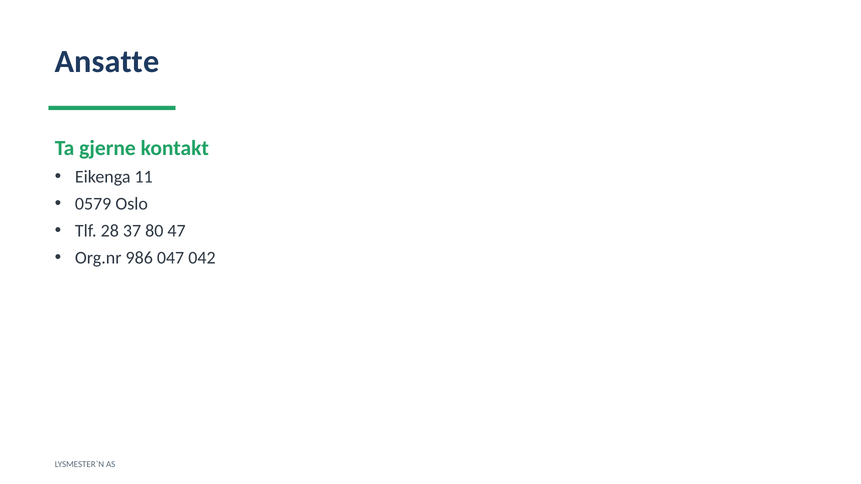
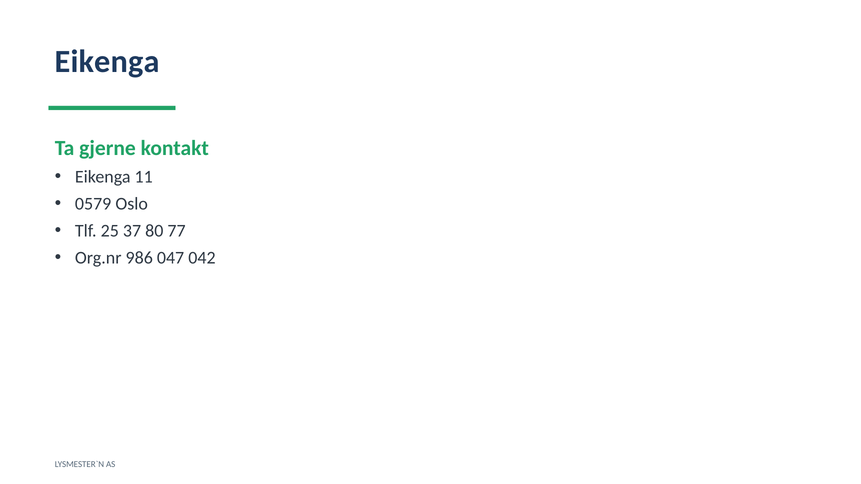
Ansatte at (107, 61): Ansatte -> Eikenga
28: 28 -> 25
47: 47 -> 77
